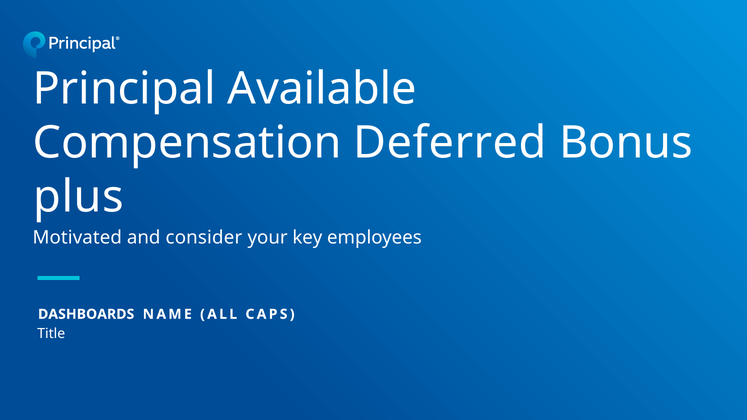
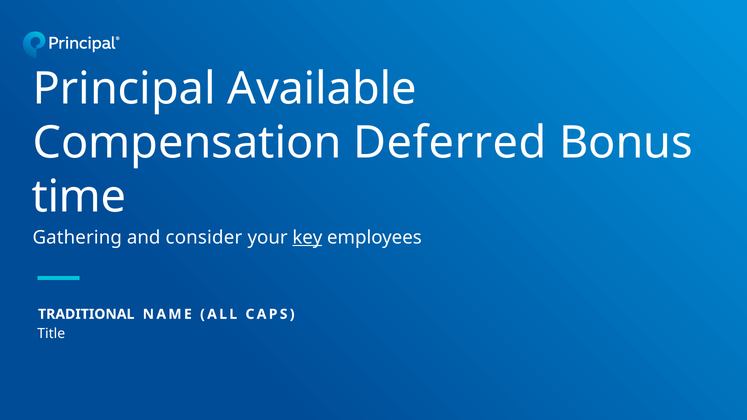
plus: plus -> time
Motivated: Motivated -> Gathering
key underline: none -> present
DASHBOARDS: DASHBOARDS -> TRADITIONAL
